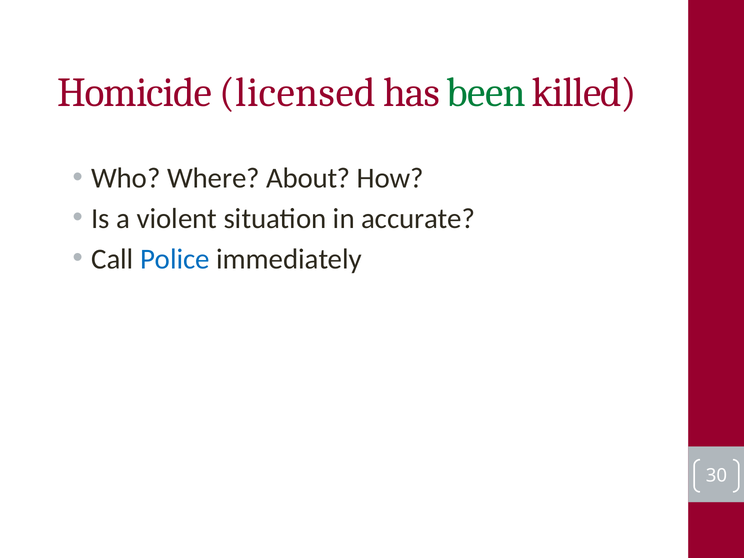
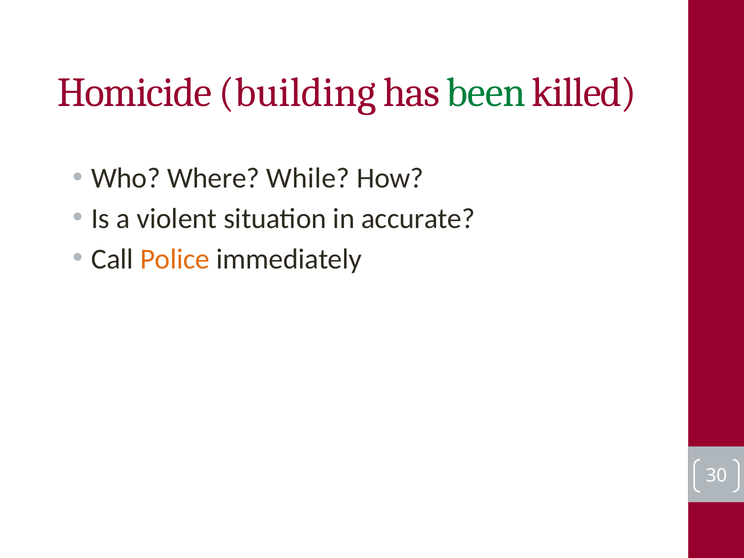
licensed: licensed -> building
About: About -> While
Police colour: blue -> orange
